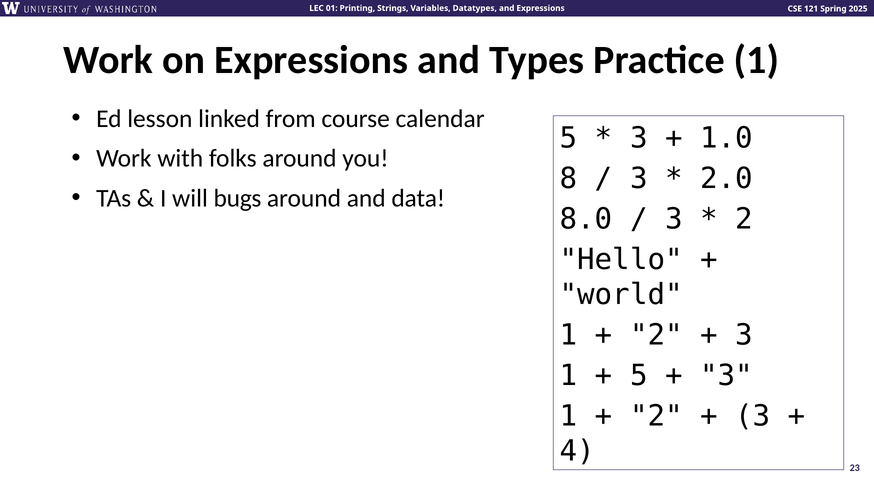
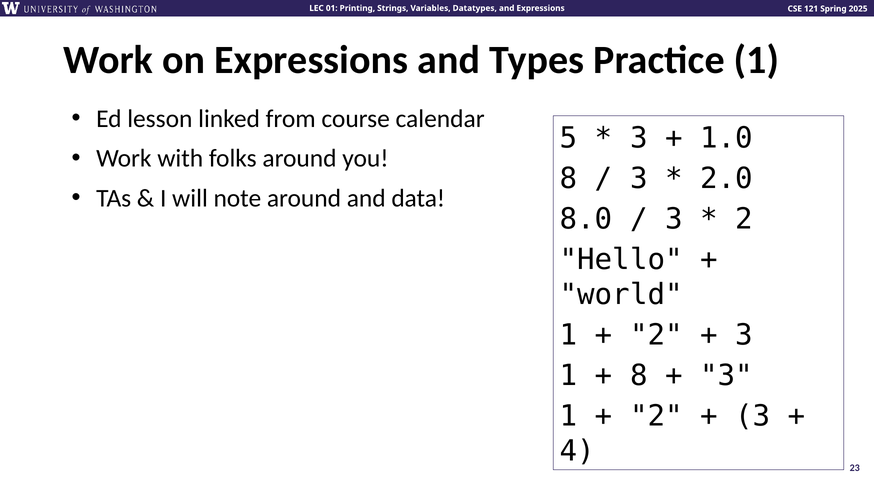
bugs: bugs -> note
5 at (639, 375): 5 -> 8
